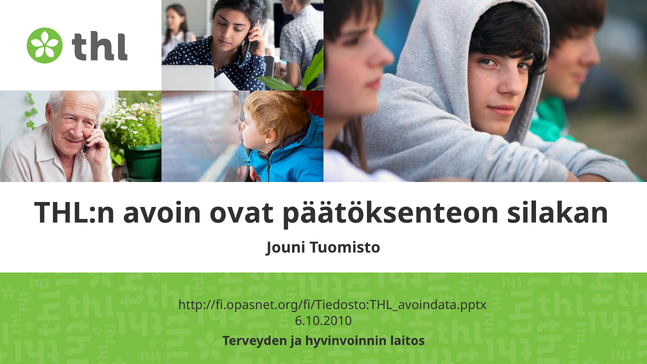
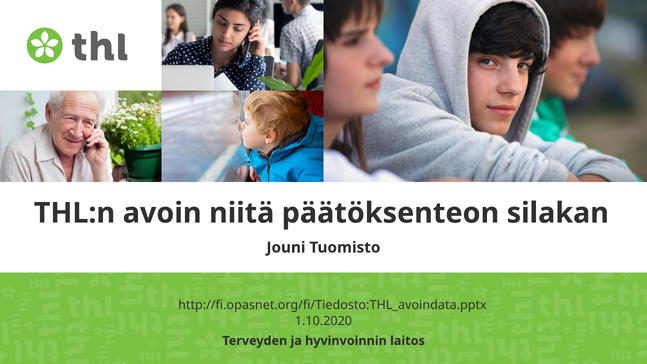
ovat: ovat -> niitä
6.10.2010: 6.10.2010 -> 1.10.2020
